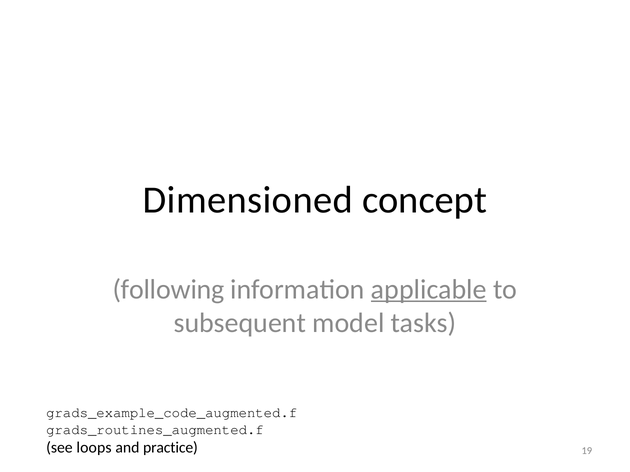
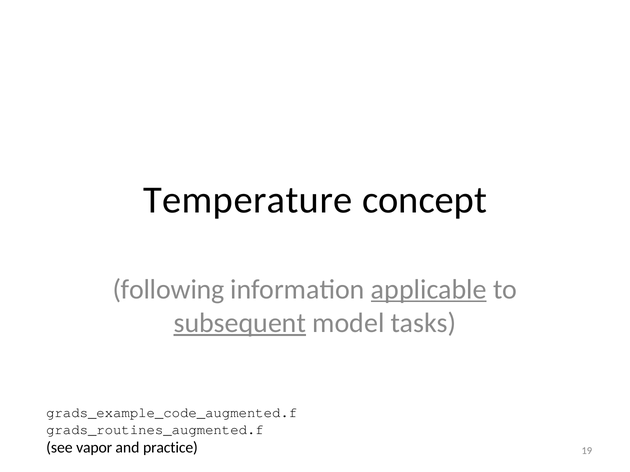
Dimensioned: Dimensioned -> Temperature
subsequent underline: none -> present
loops: loops -> vapor
